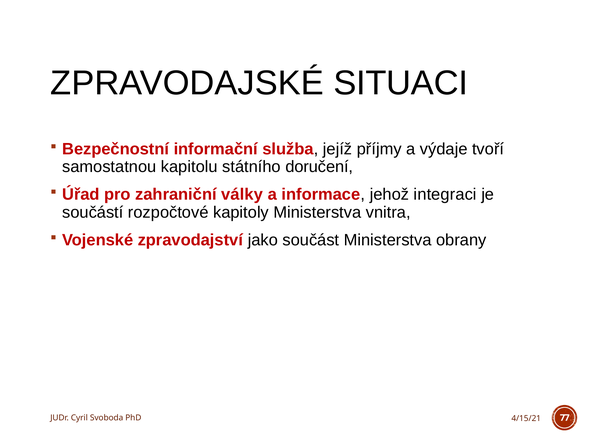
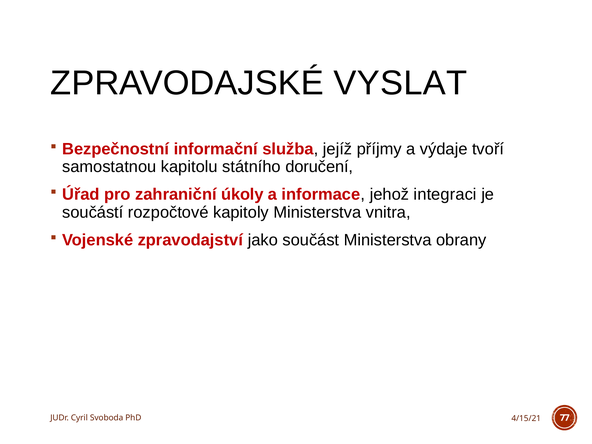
SITUACI: SITUACI -> VYSLAT
války: války -> úkoly
